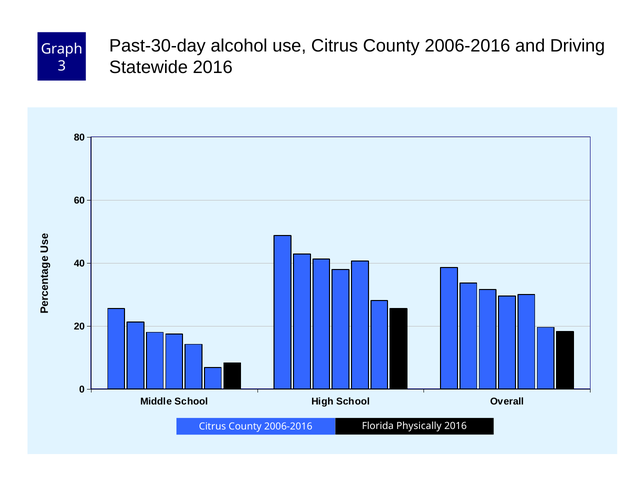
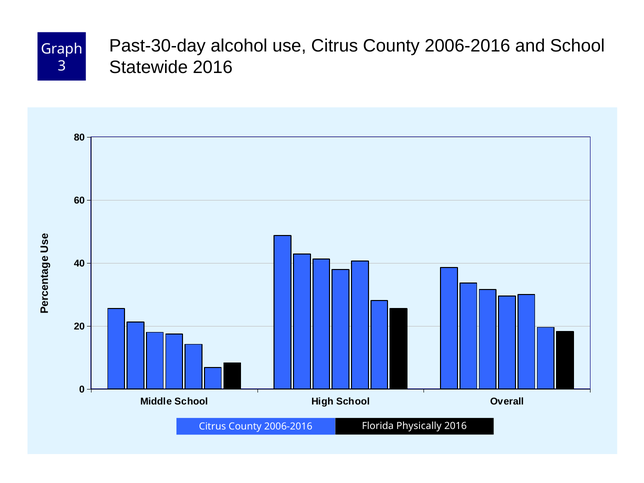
and Driving: Driving -> School
